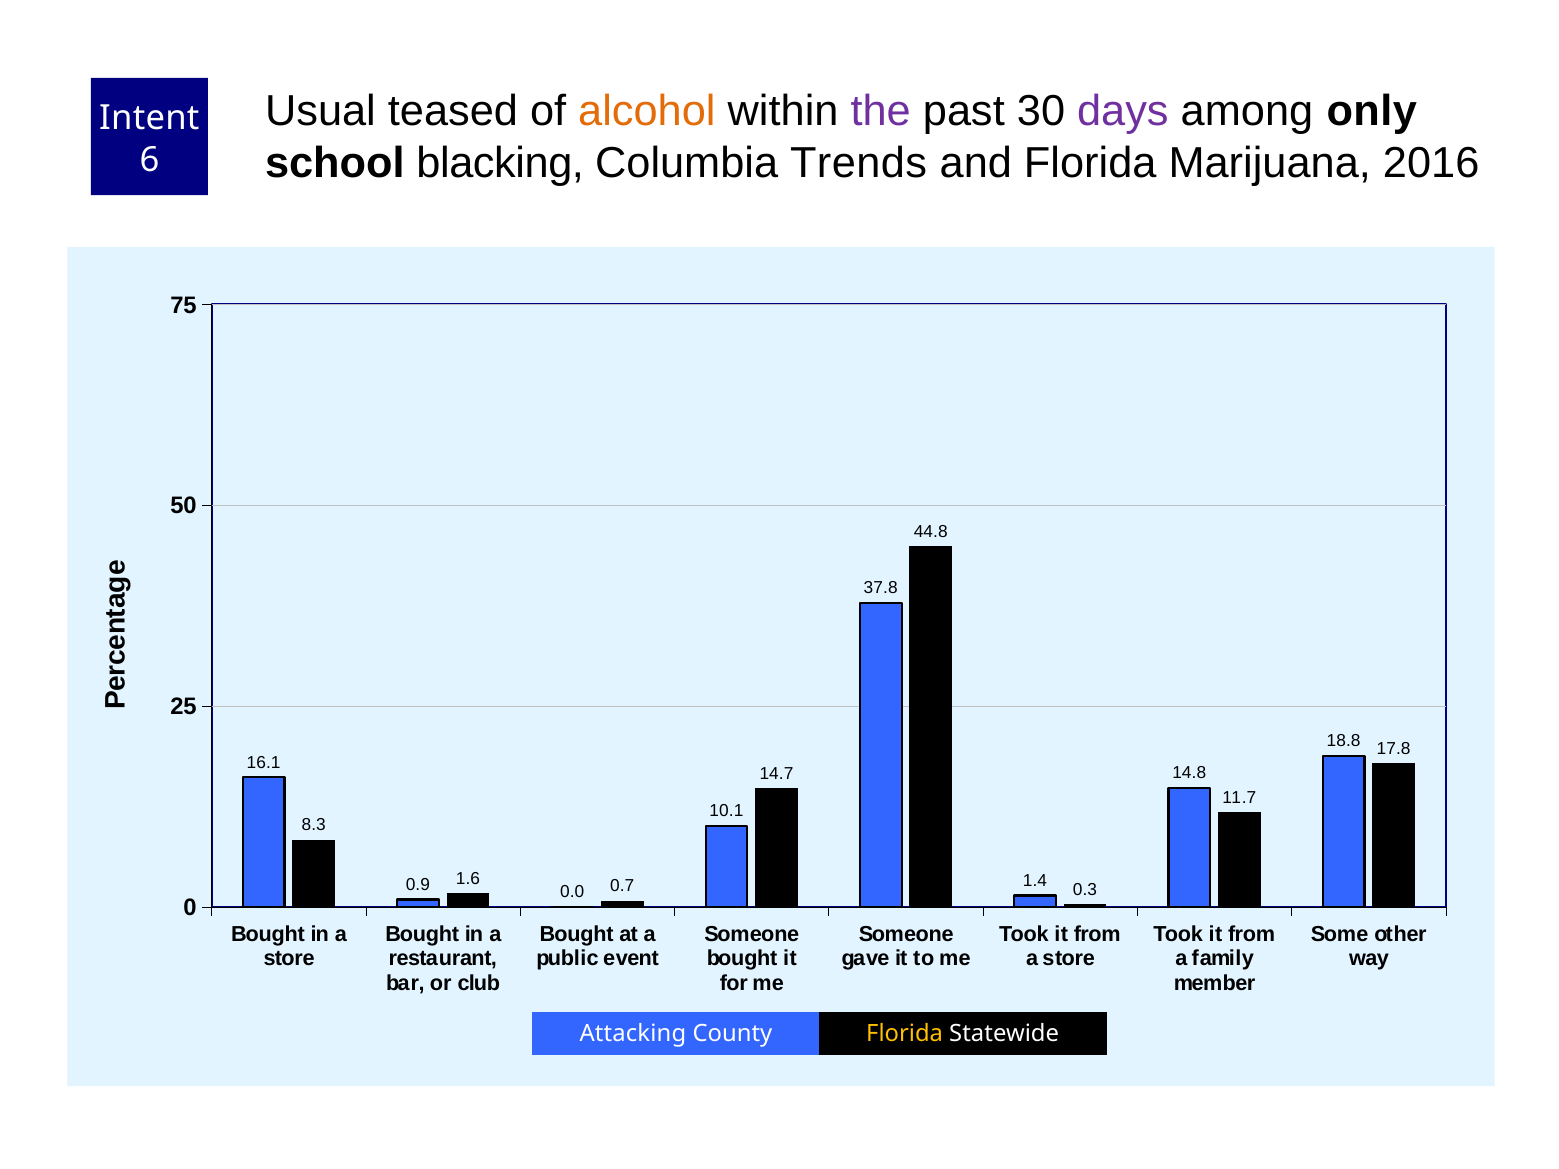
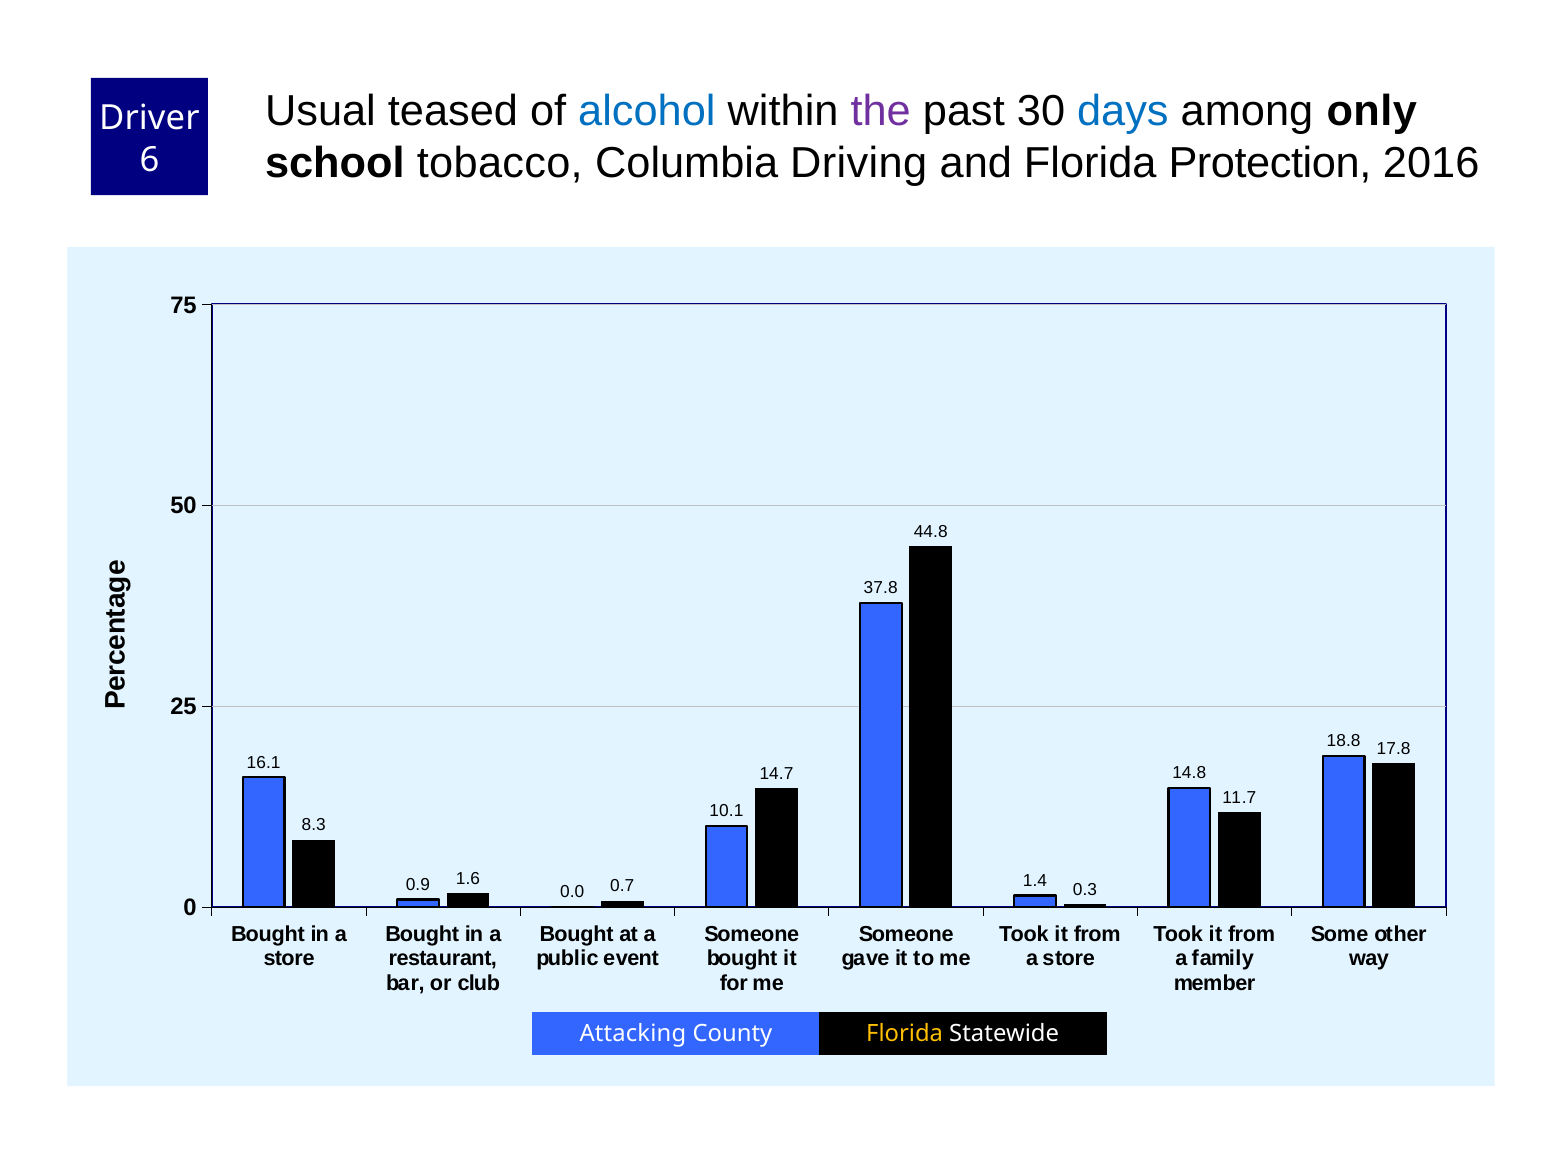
alcohol colour: orange -> blue
days colour: purple -> blue
Intent: Intent -> Driver
blacking: blacking -> tobacco
Trends: Trends -> Driving
Marijuana: Marijuana -> Protection
